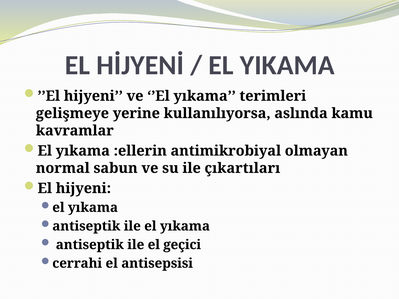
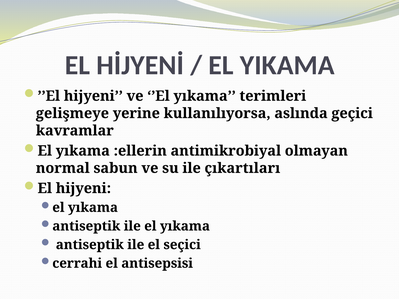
kamu: kamu -> geçici
geçici: geçici -> seçici
